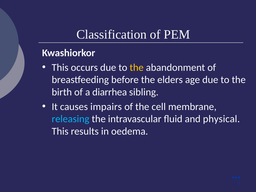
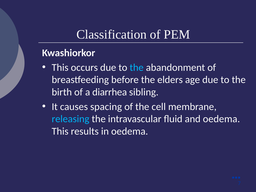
the at (137, 67) colour: yellow -> light blue
impairs: impairs -> spacing
and physical: physical -> oedema
